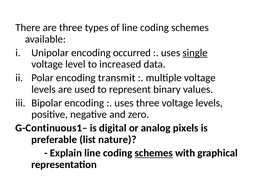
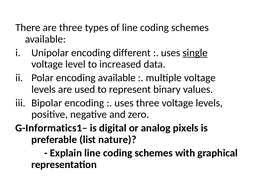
occurred: occurred -> different
encoding transmit: transmit -> available
G-Continuous1–: G-Continuous1– -> G-Informatics1–
schemes at (154, 153) underline: present -> none
